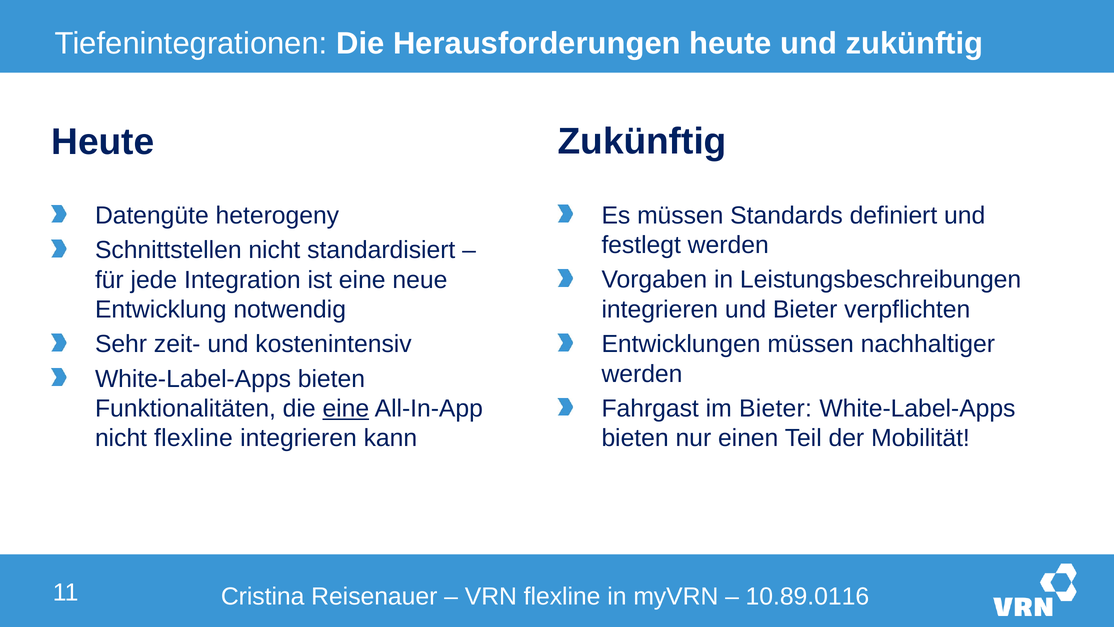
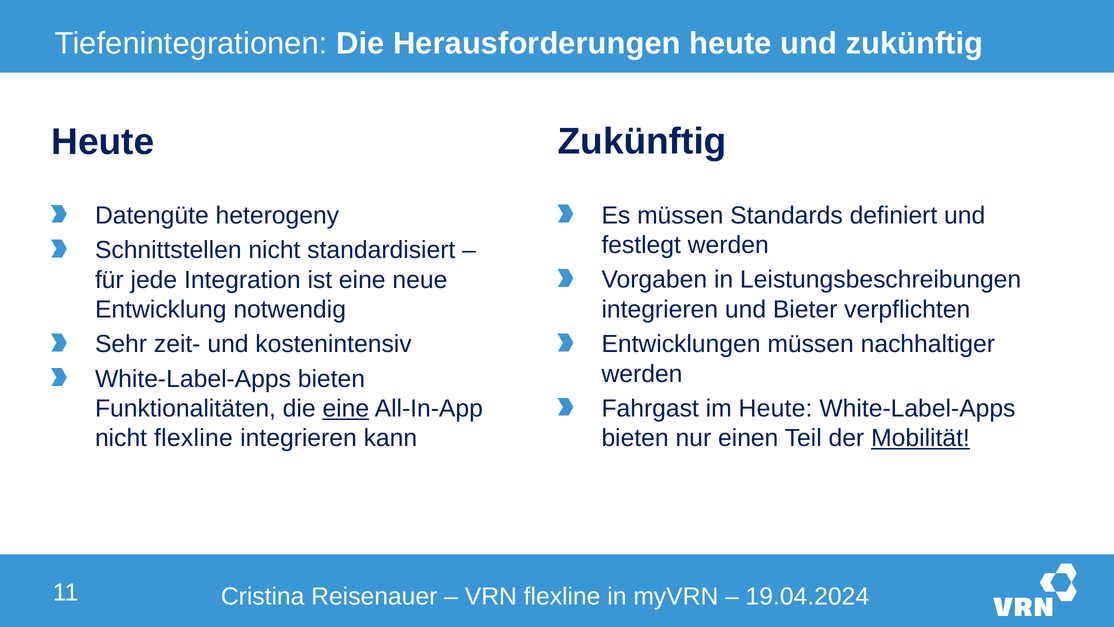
im Bieter: Bieter -> Heute
Mobilität underline: none -> present
10.89.0116: 10.89.0116 -> 19.04.2024
